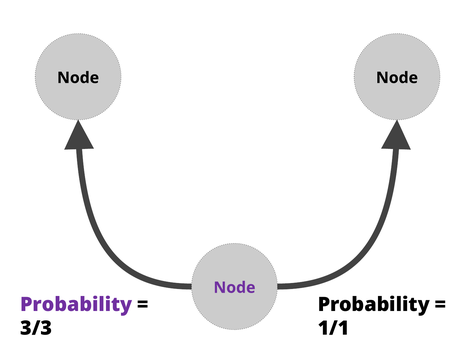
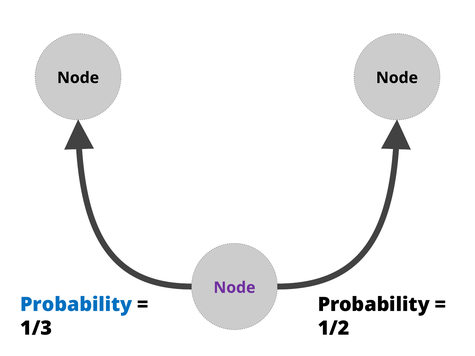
Probability at (76, 305) colour: purple -> blue
3/3: 3/3 -> 1/3
1/1: 1/1 -> 1/2
